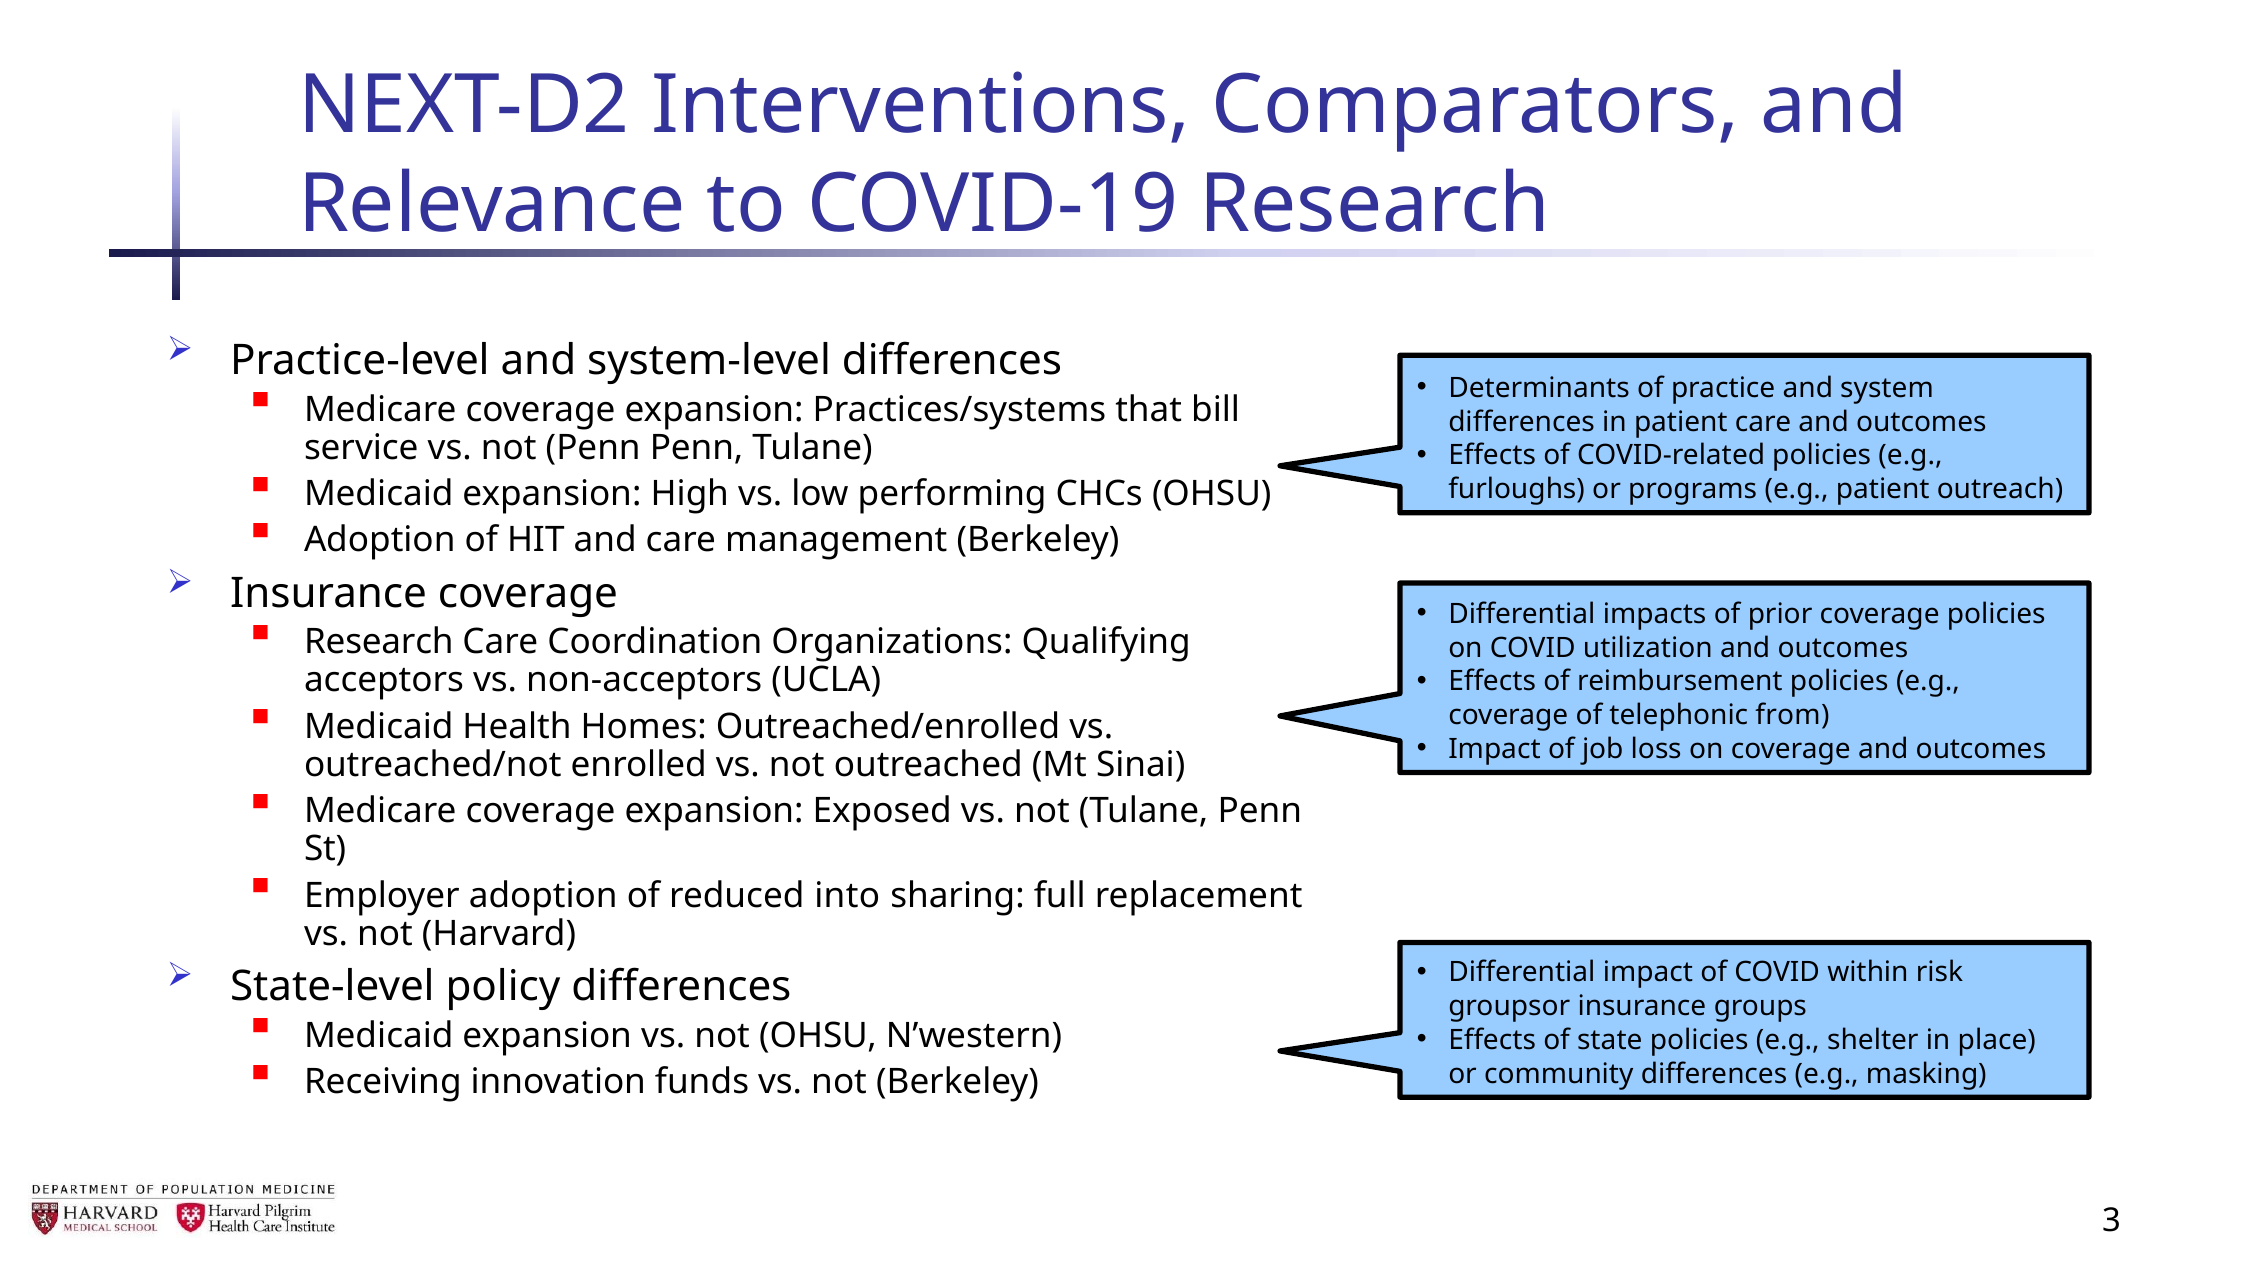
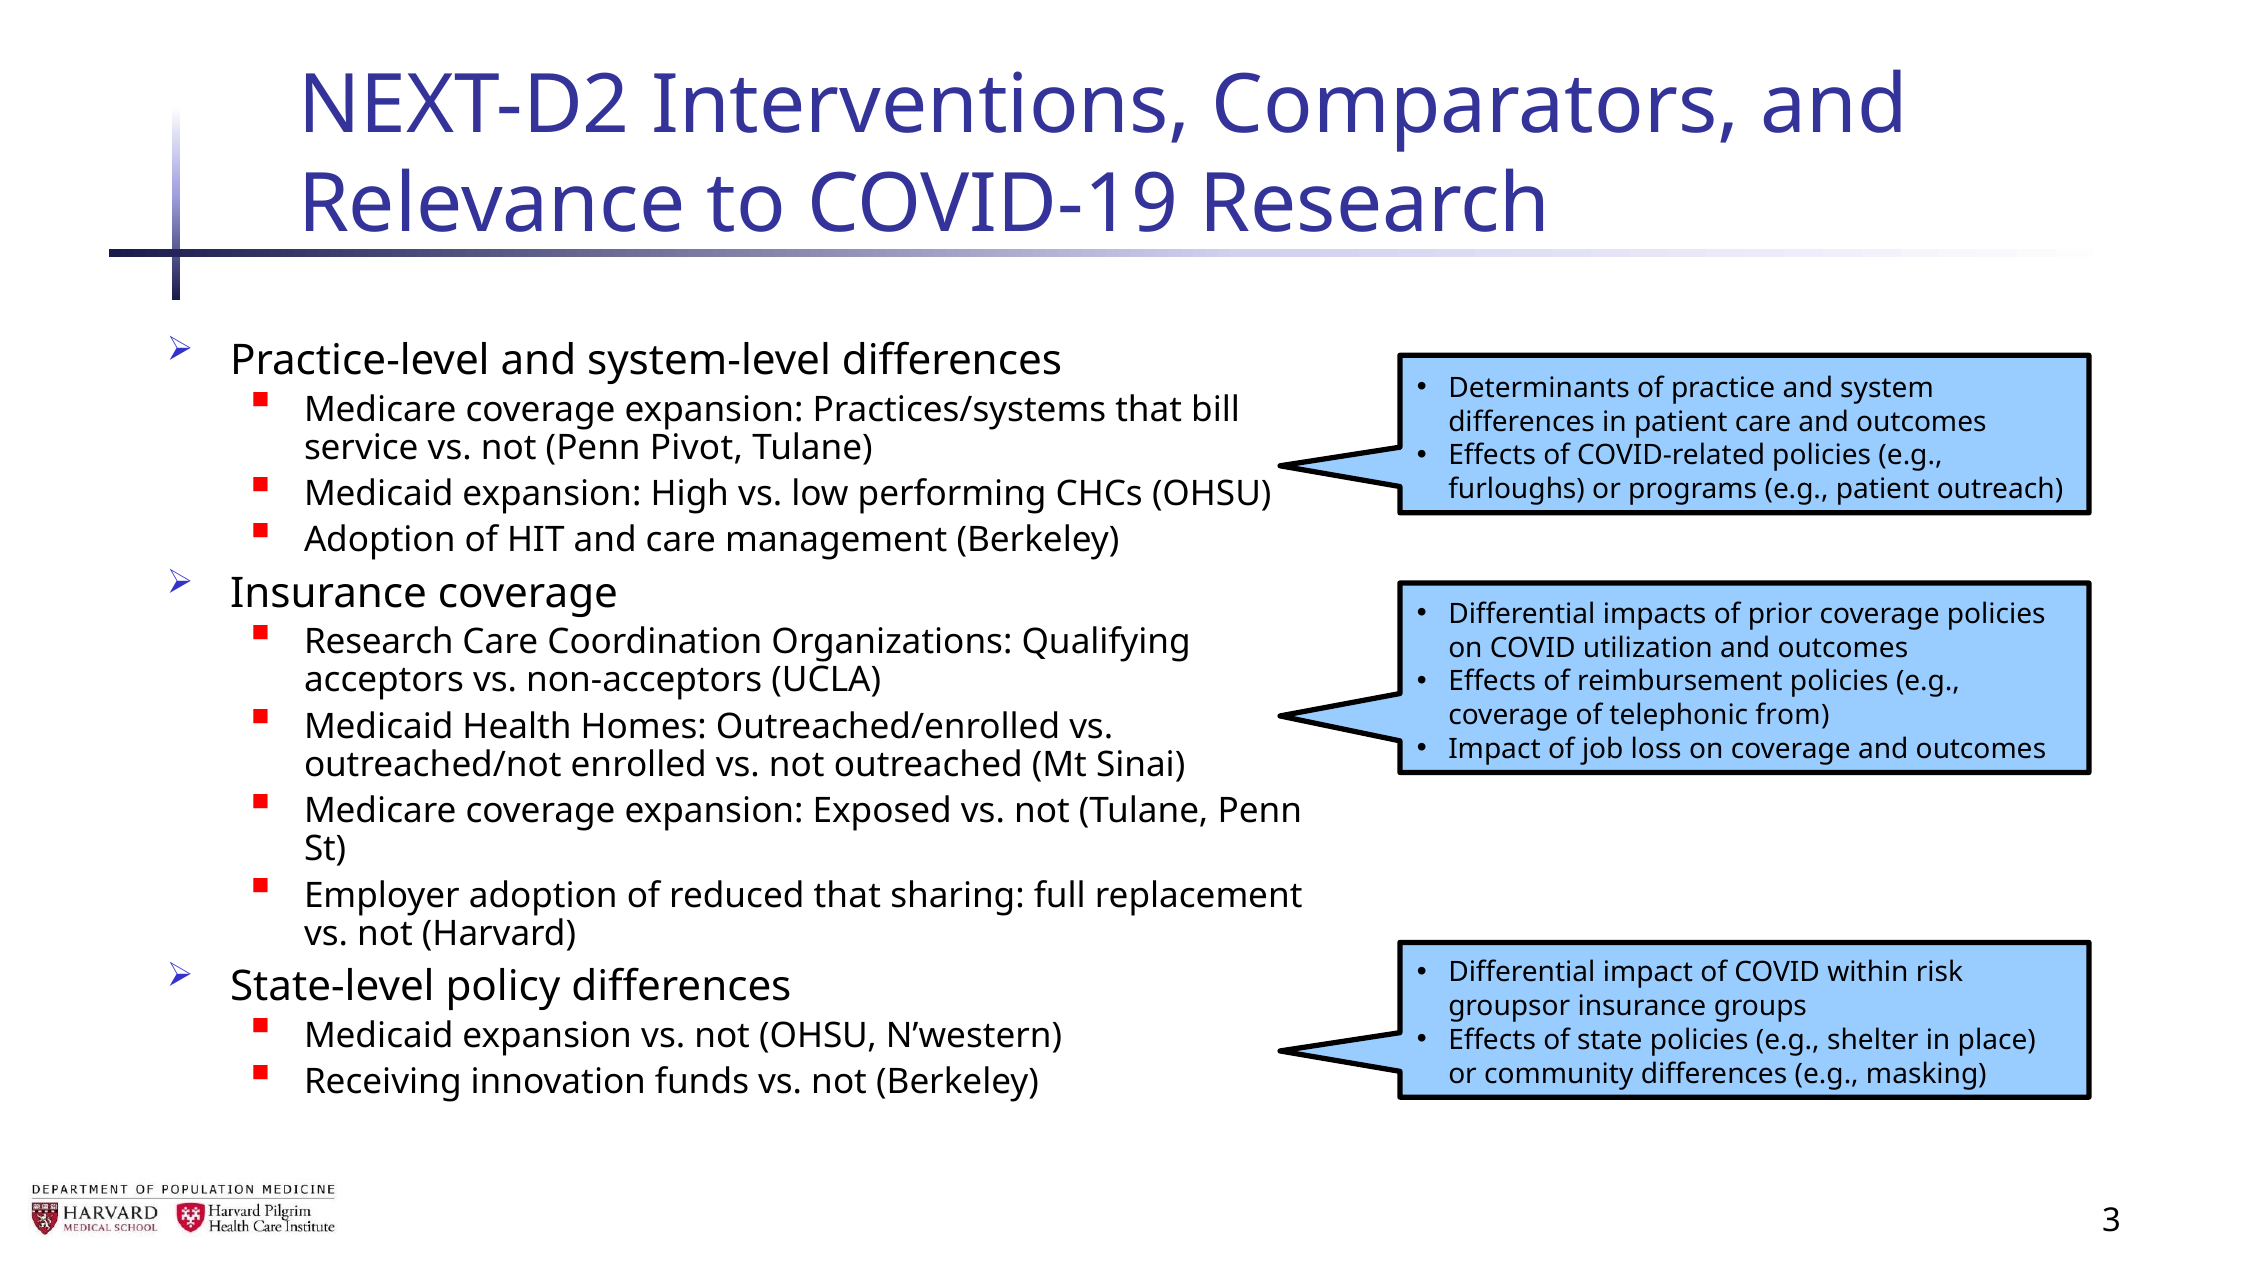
Penn Penn: Penn -> Pivot
reduced into: into -> that
